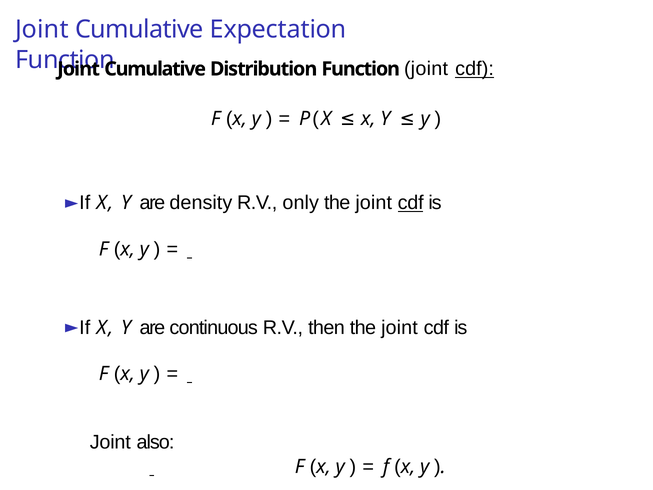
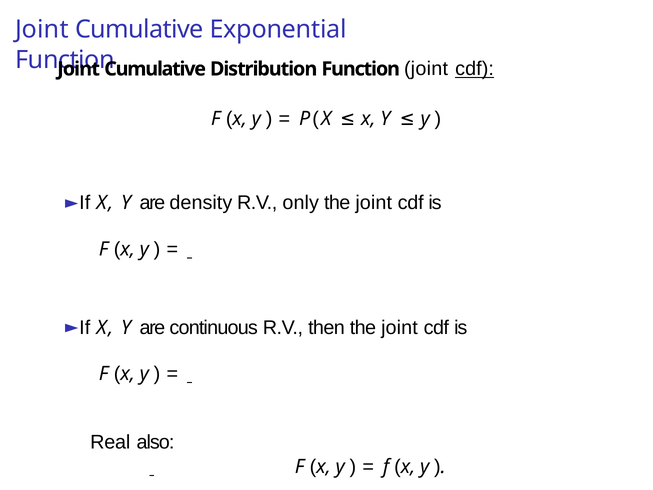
Expectation: Expectation -> Exponential
cdf at (411, 203) underline: present -> none
Joint at (110, 442): Joint -> Real
